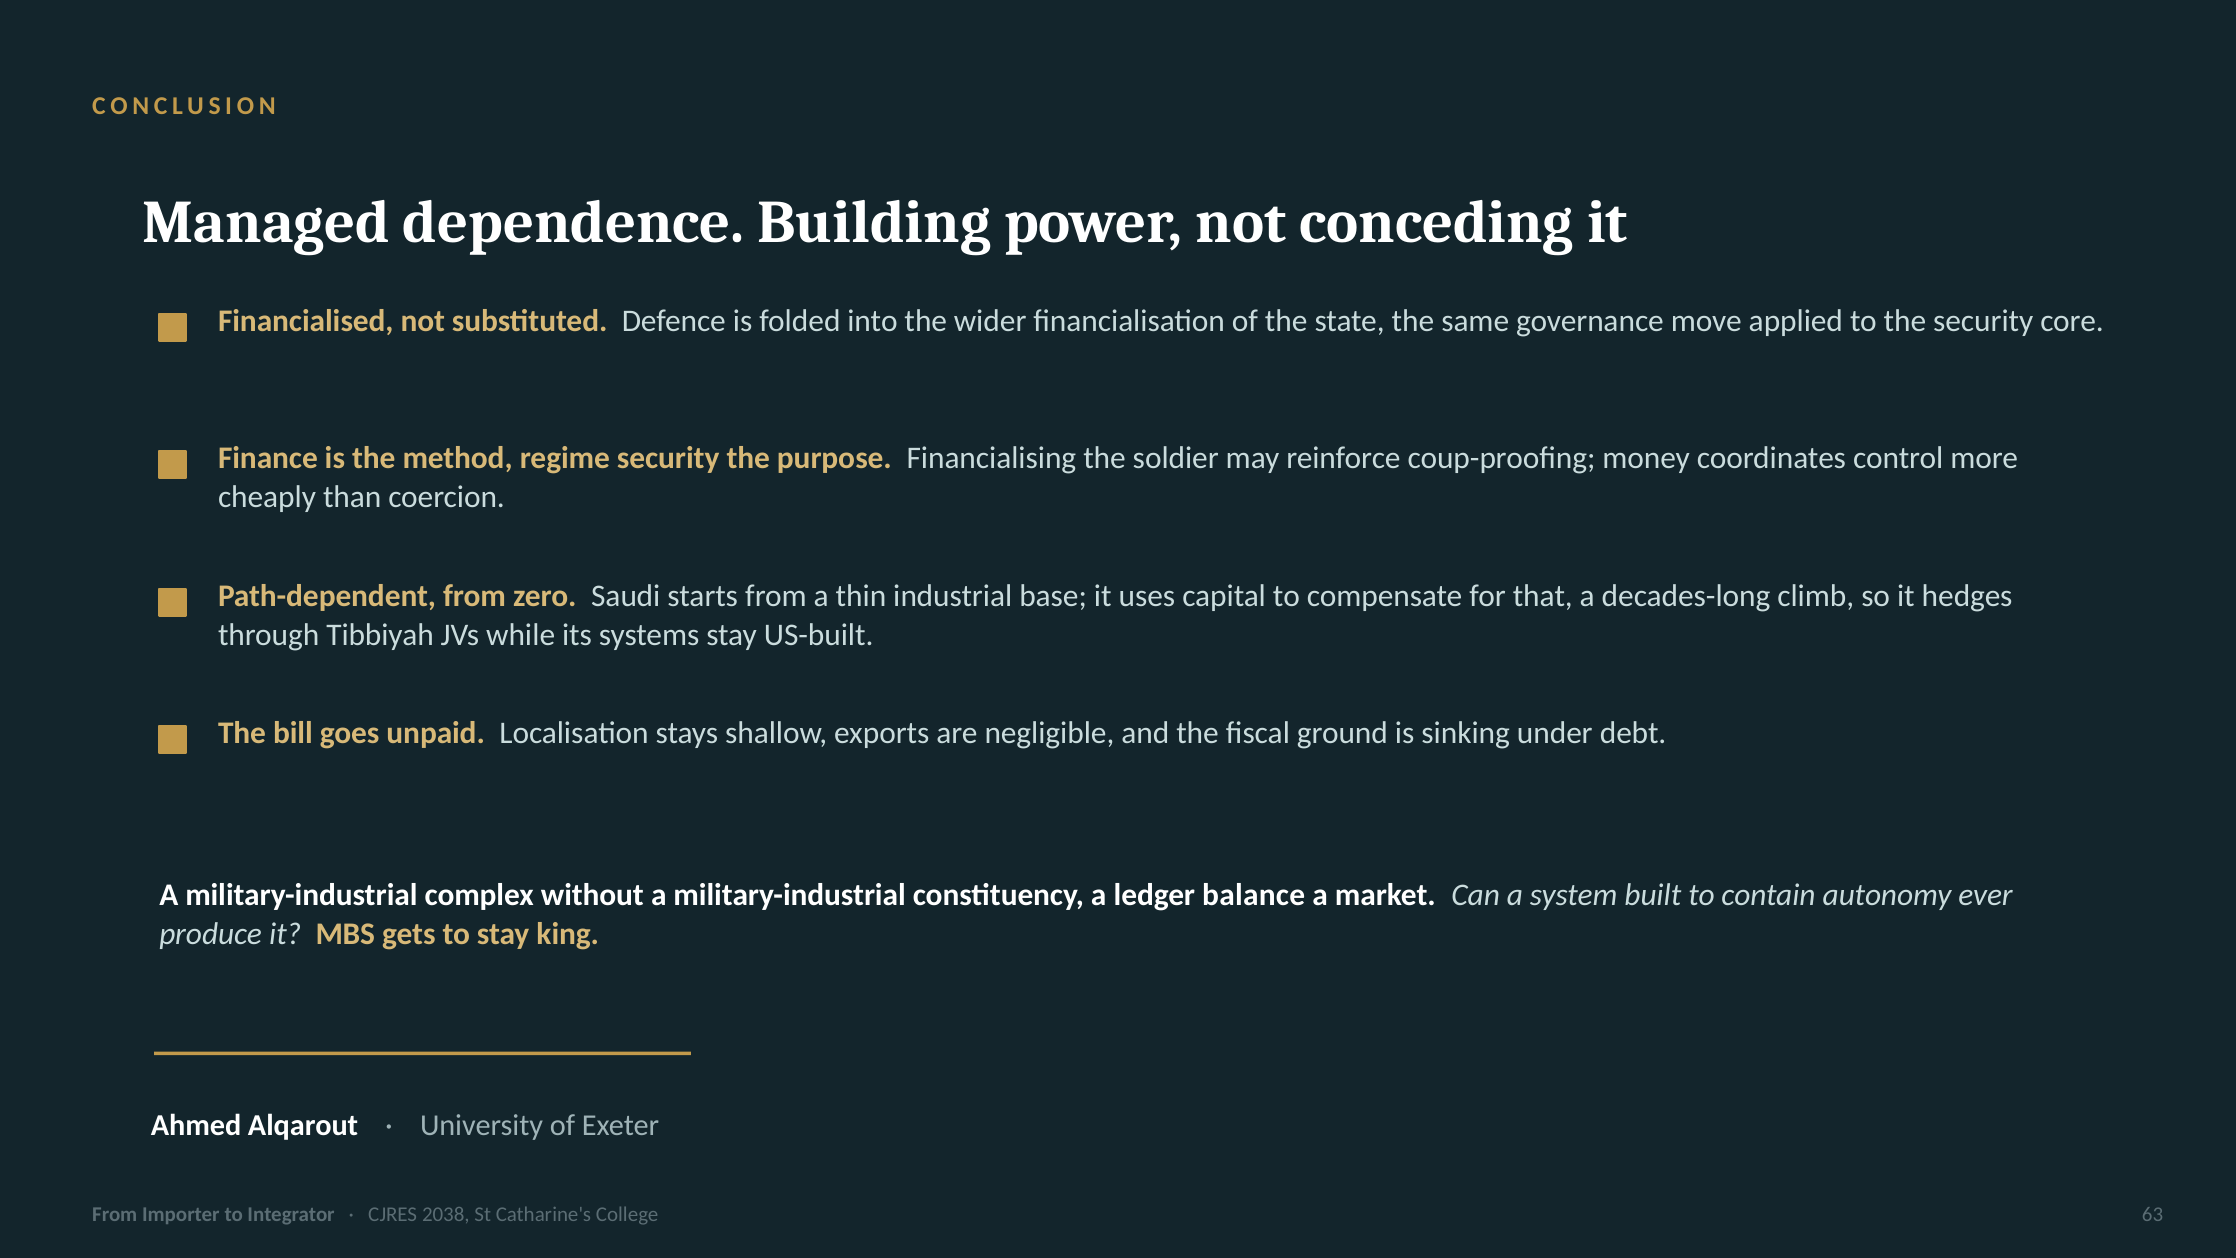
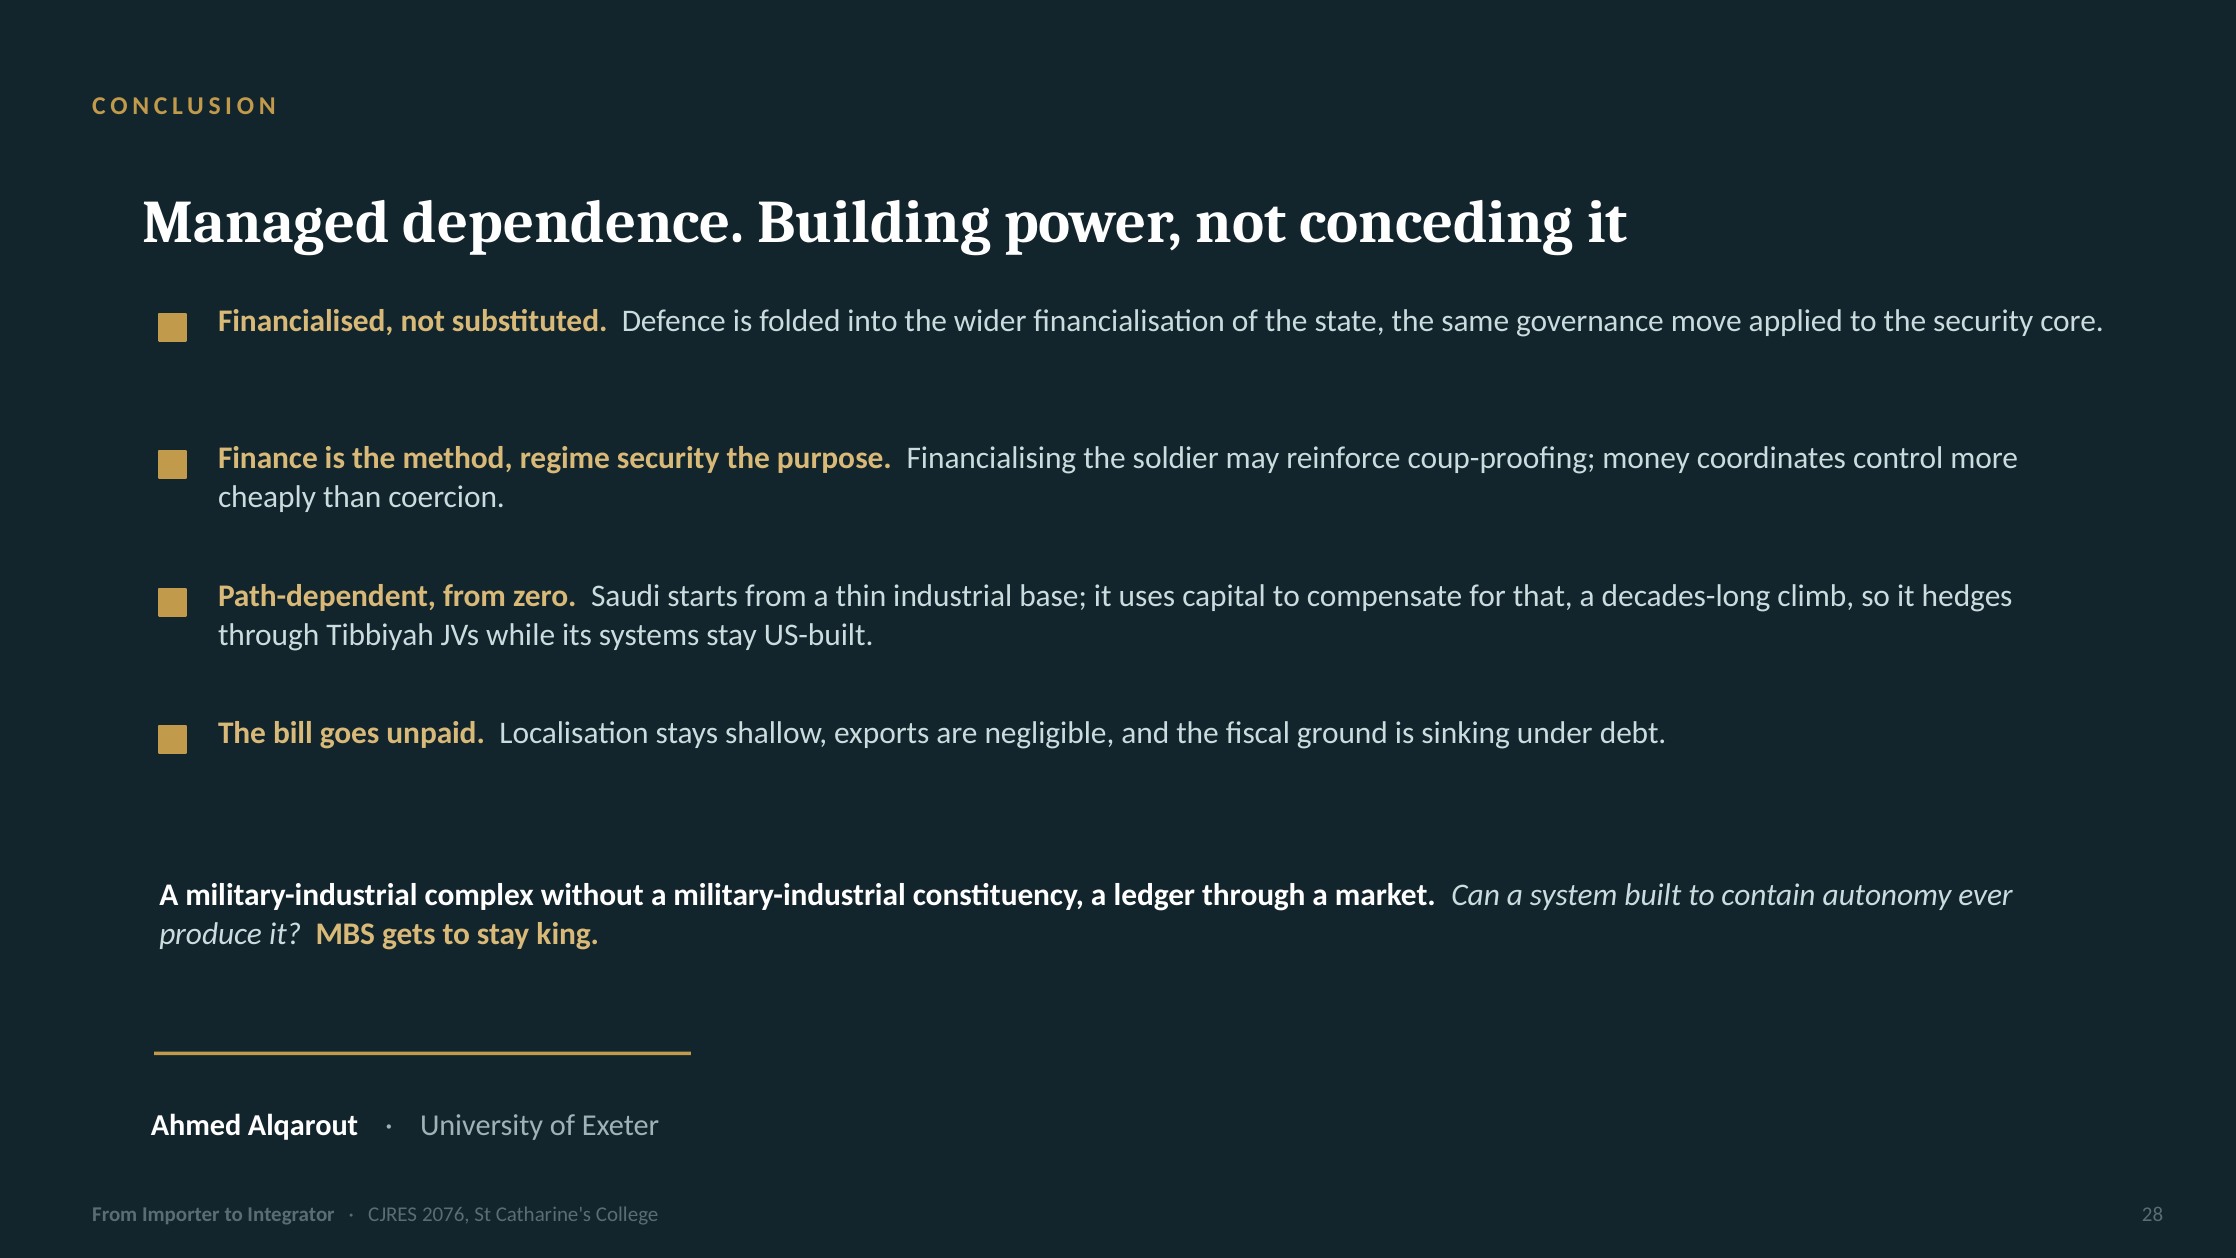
ledger balance: balance -> through
2038: 2038 -> 2076
63: 63 -> 28
